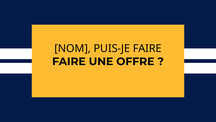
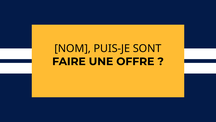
PUIS-JE FAIRE: FAIRE -> SONT
